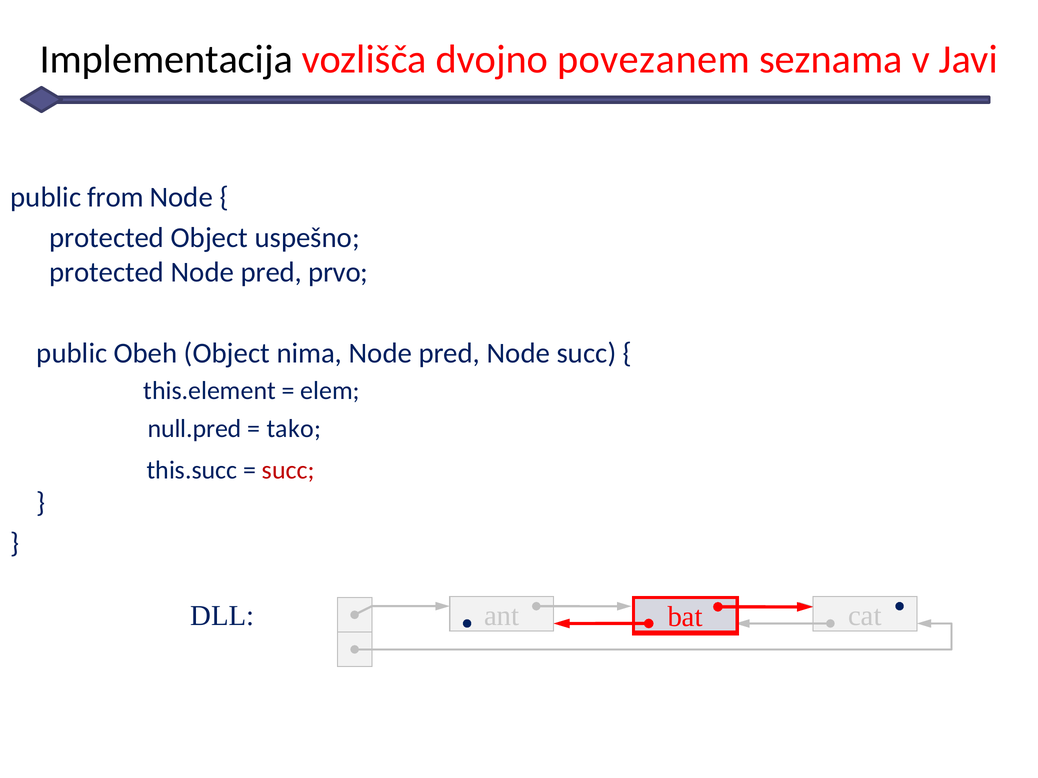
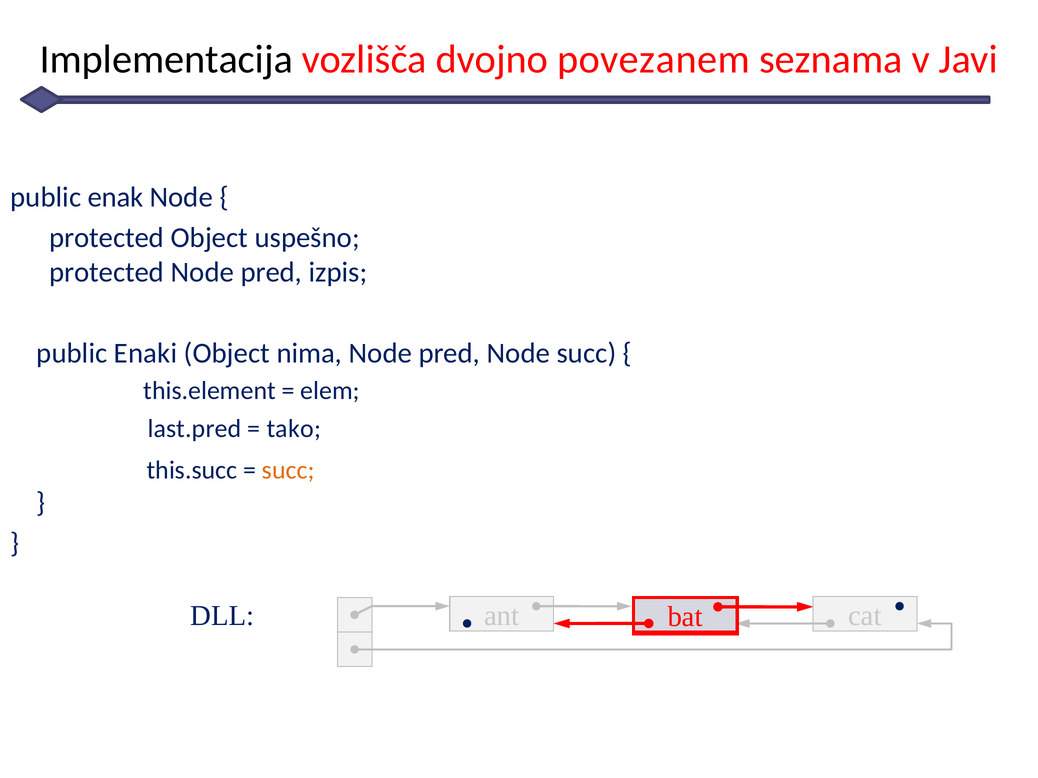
from: from -> enak
prvo: prvo -> izpis
Obeh: Obeh -> Enaki
null.pred: null.pred -> last.pred
succ at (288, 471) colour: red -> orange
